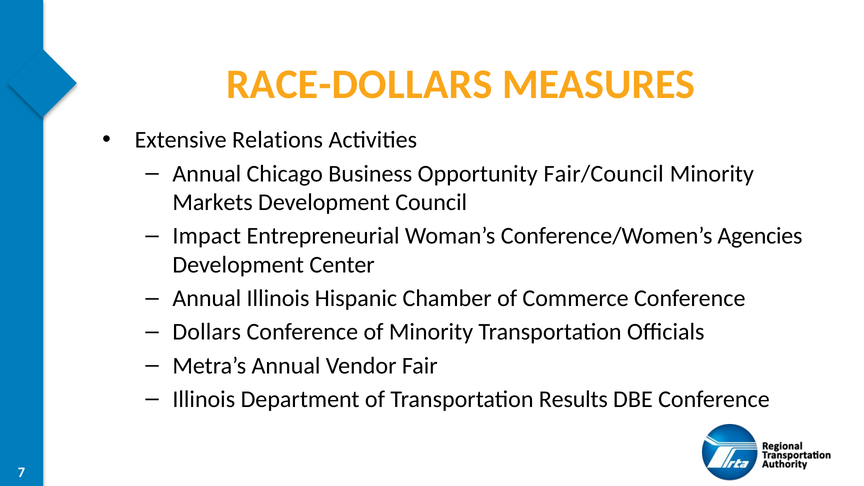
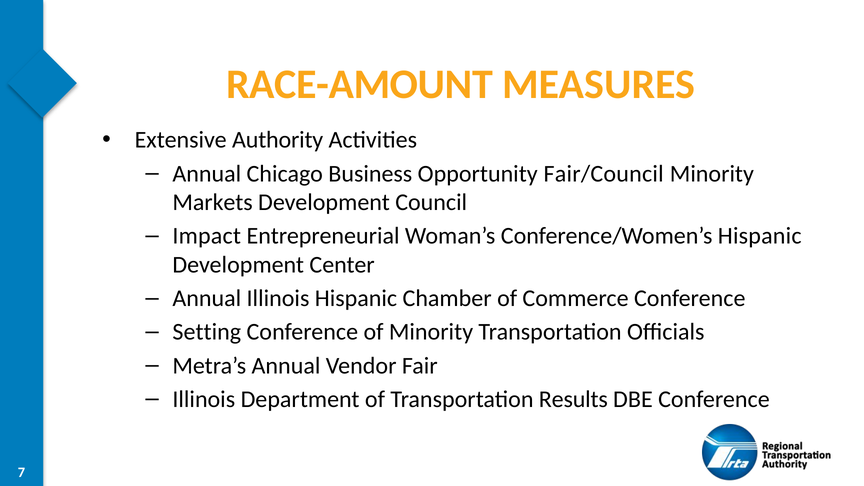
RACE-DOLLARS: RACE-DOLLARS -> RACE-AMOUNT
Relations: Relations -> Authority
Conference/Women’s Agencies: Agencies -> Hispanic
Dollars: Dollars -> Setting
